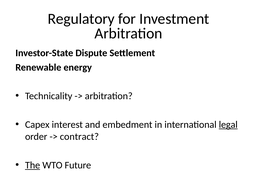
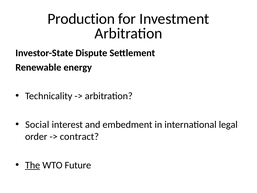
Regulatory: Regulatory -> Production
Capex: Capex -> Social
legal underline: present -> none
